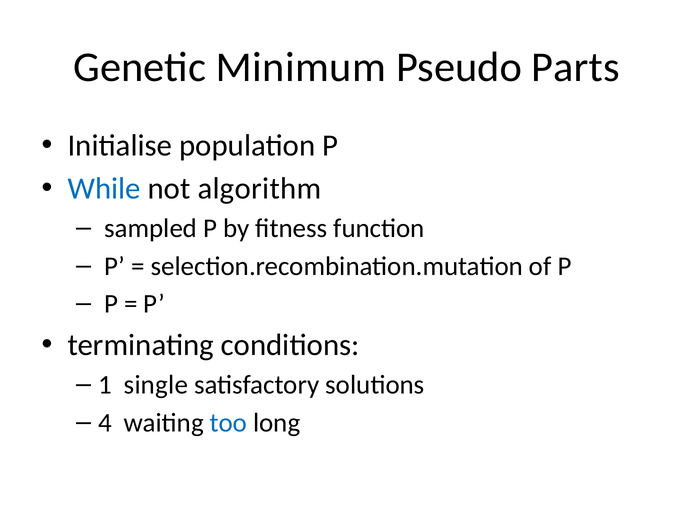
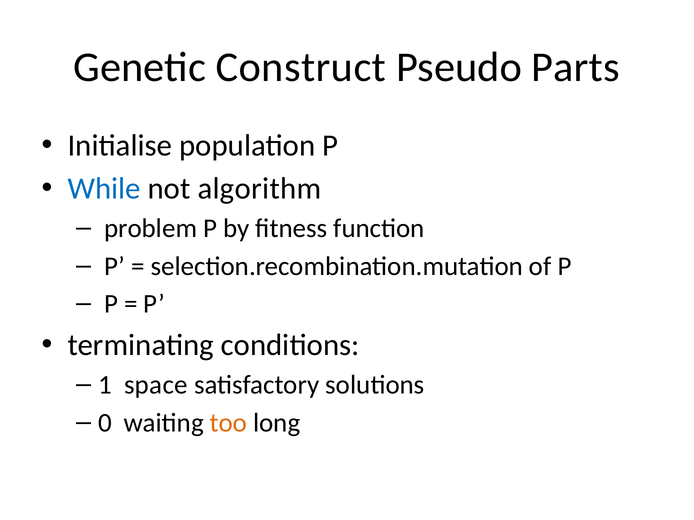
Minimum: Minimum -> Construct
sampled: sampled -> problem
single: single -> space
4: 4 -> 0
too colour: blue -> orange
